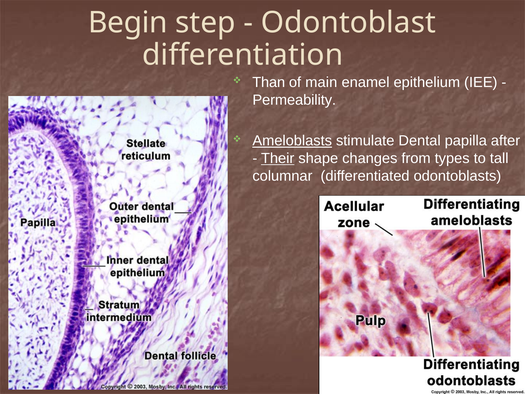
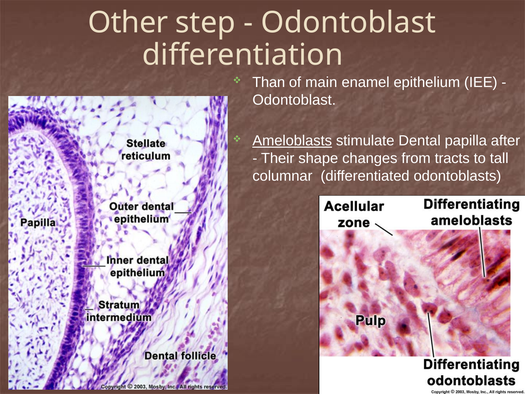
Begin: Begin -> Other
Permeability at (294, 100): Permeability -> Odontoblast
Their underline: present -> none
types: types -> tracts
